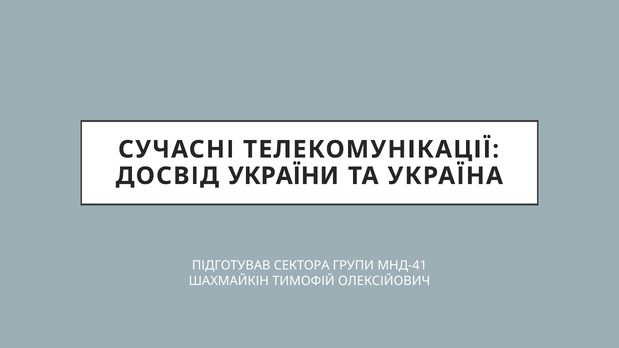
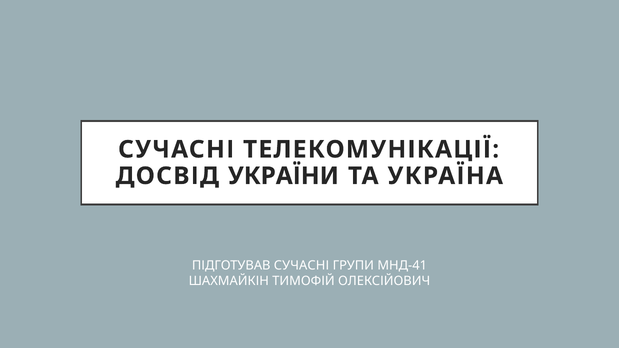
ПІДГОТУВАВ СЕКТОРА: СЕКТОРА -> СУЧАСНІ
